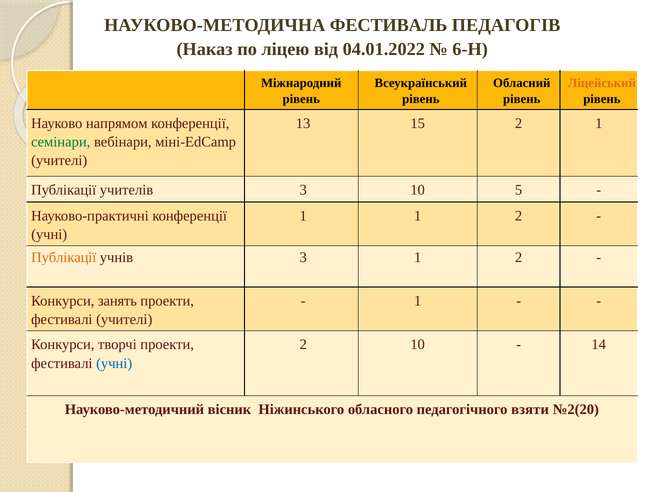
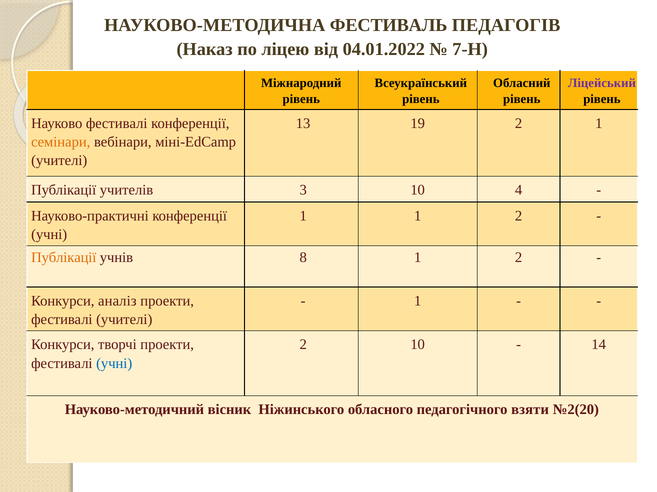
6-Н: 6-Н -> 7-Н
Ліцейський colour: orange -> purple
Науково напрямом: напрямом -> фестивалі
15: 15 -> 19
семінари colour: green -> orange
5: 5 -> 4
учнів 3: 3 -> 8
занять: занять -> аналіз
